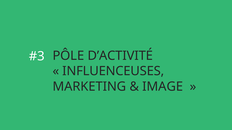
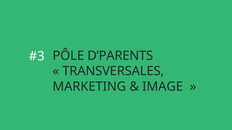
D’ACTIVITÉ: D’ACTIVITÉ -> D’PARENTS
INFLUENCEUSES: INFLUENCEUSES -> TRANSVERSALES
